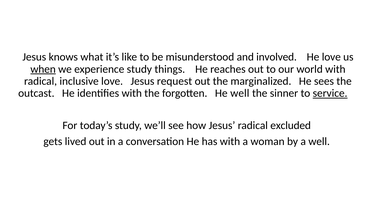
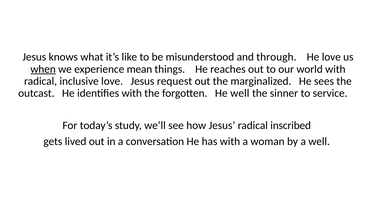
involved: involved -> through
experience study: study -> mean
service underline: present -> none
excluded: excluded -> inscribed
